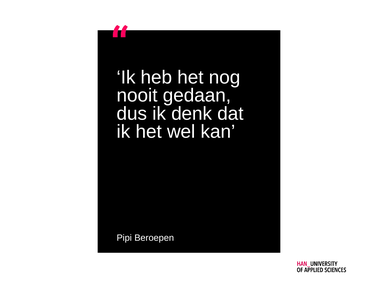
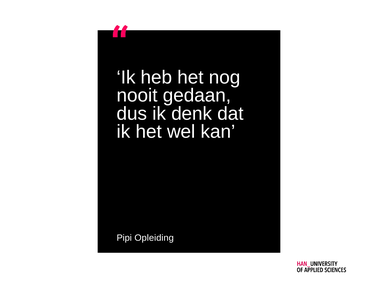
Beroepen: Beroepen -> Opleiding
